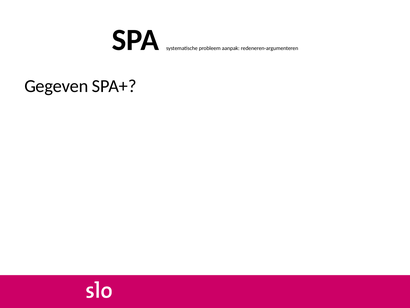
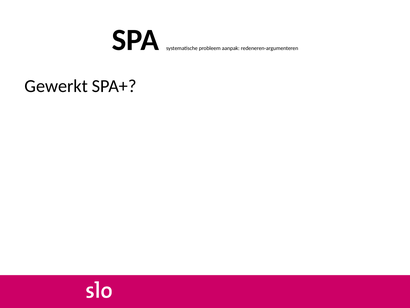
Gegeven: Gegeven -> Gewerkt
